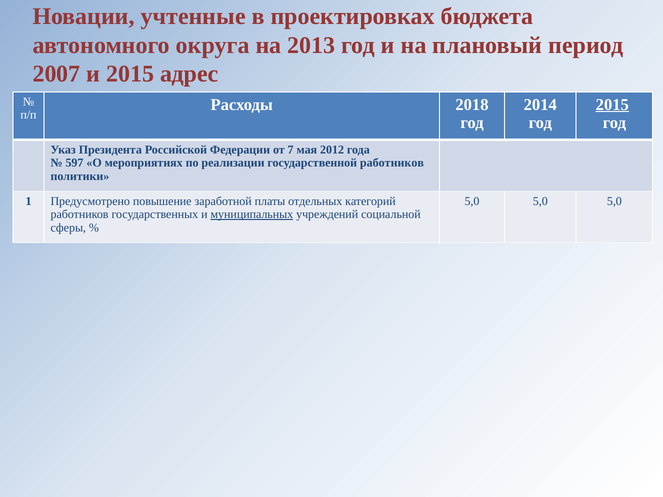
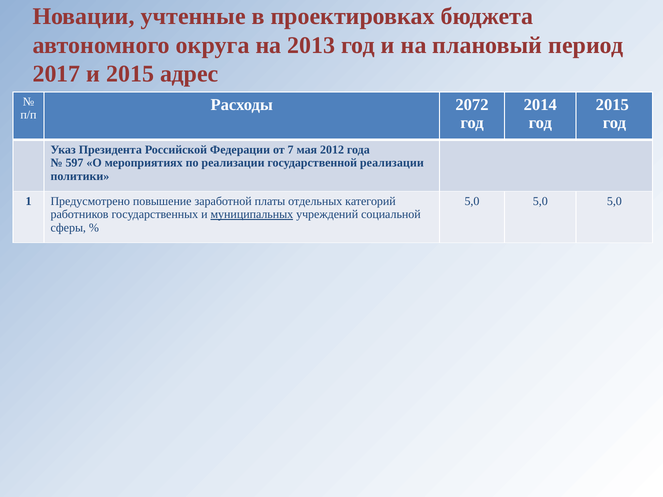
2007: 2007 -> 2017
2018: 2018 -> 2072
2015 at (612, 105) underline: present -> none
государственной работников: работников -> реализации
